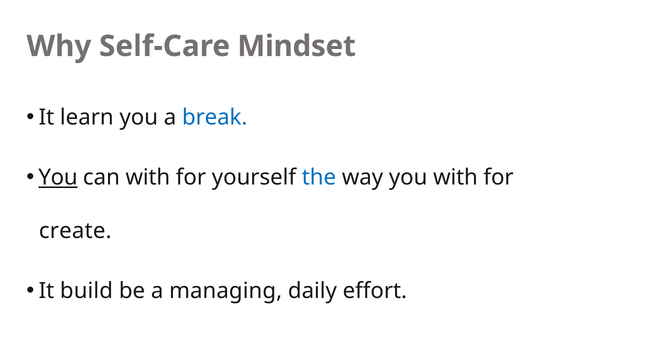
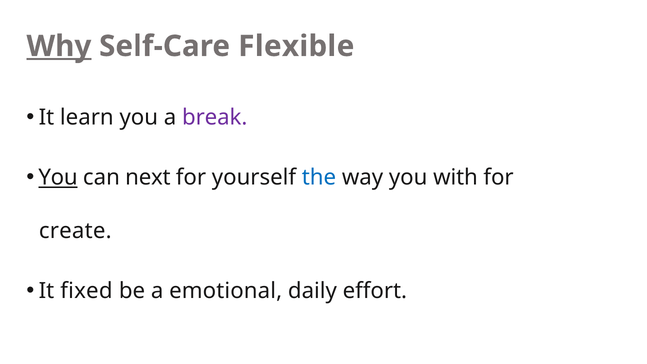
Why underline: none -> present
Mindset: Mindset -> Flexible
break colour: blue -> purple
can with: with -> next
build: build -> fixed
managing: managing -> emotional
